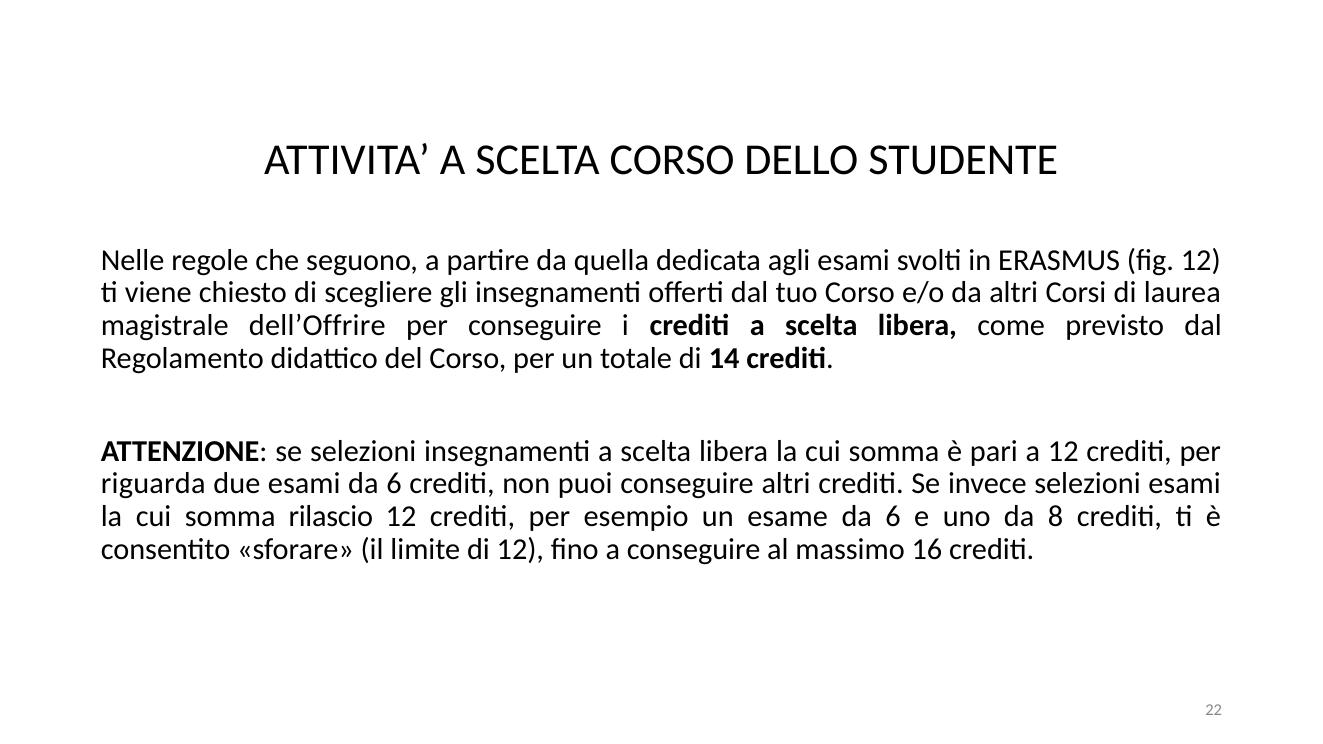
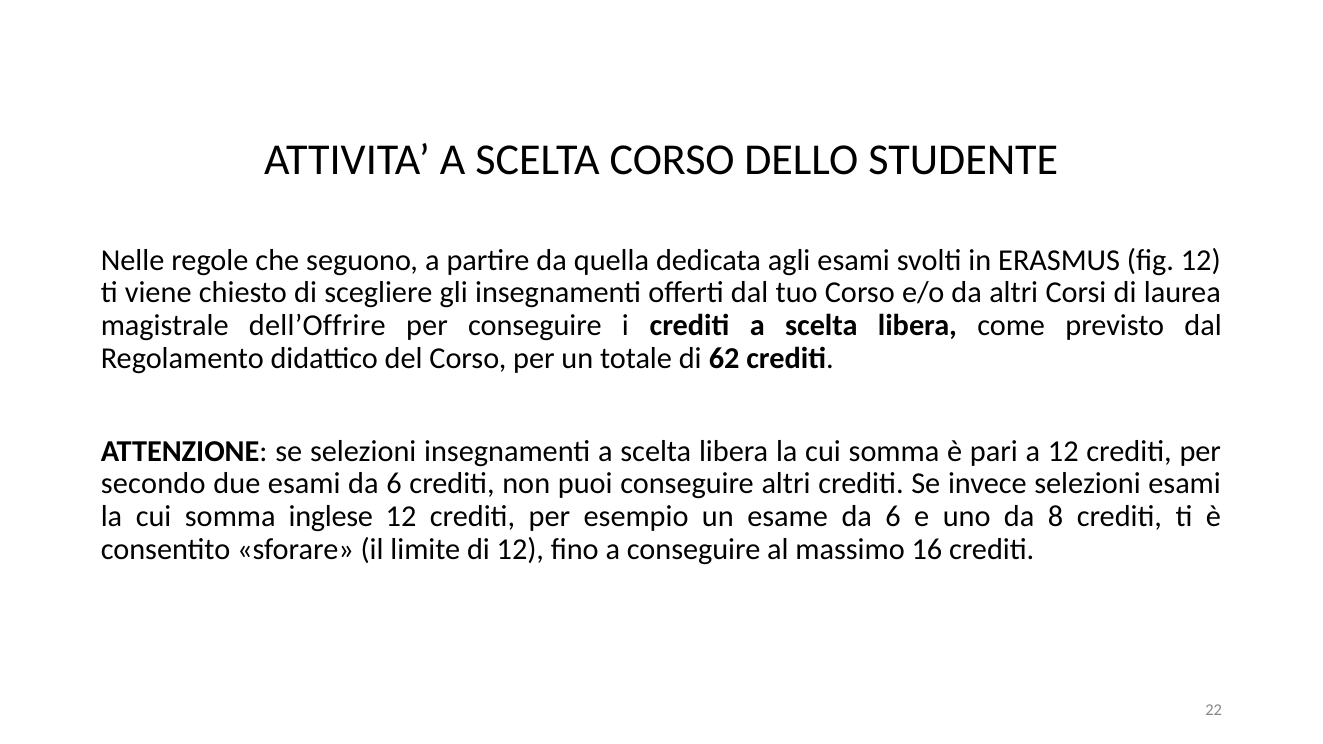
14: 14 -> 62
riguarda: riguarda -> secondo
rilascio: rilascio -> inglese
